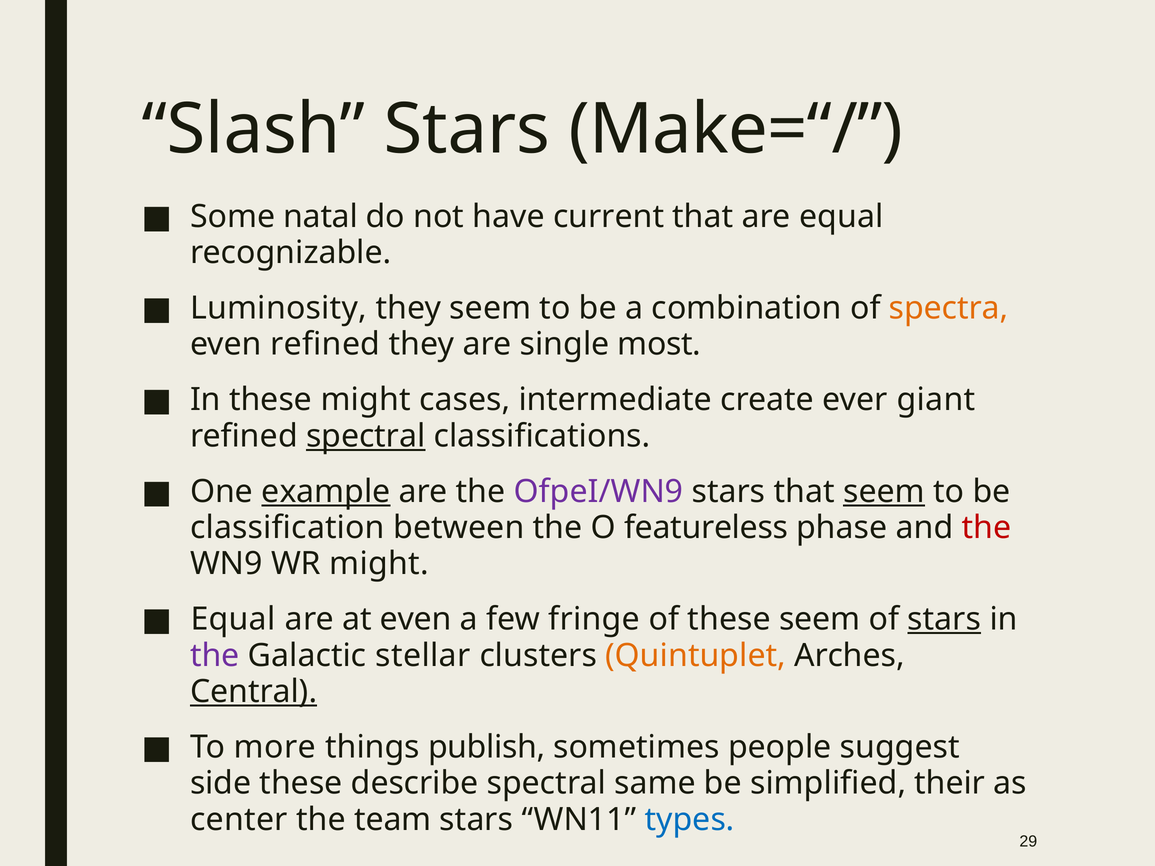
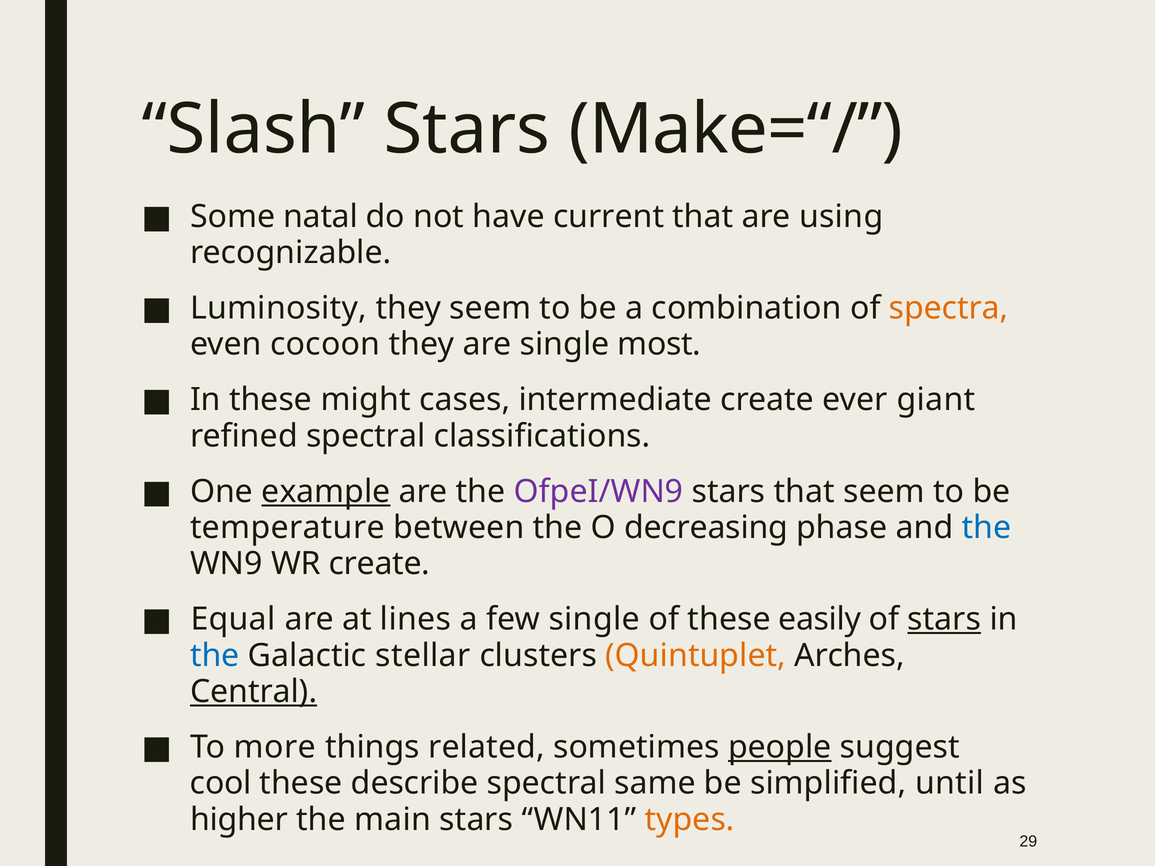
are equal: equal -> using
even refined: refined -> cocoon
spectral at (366, 436) underline: present -> none
seem at (884, 492) underline: present -> none
classification: classification -> temperature
featureless: featureless -> decreasing
the at (986, 528) colour: red -> blue
WR might: might -> create
at even: even -> lines
few fringe: fringe -> single
these seem: seem -> easily
the at (215, 656) colour: purple -> blue
publish: publish -> related
people underline: none -> present
side: side -> cool
their: their -> until
center: center -> higher
team: team -> main
types colour: blue -> orange
